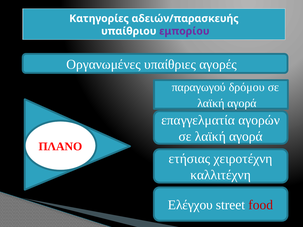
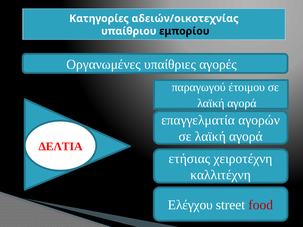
αδειών/παρασκευής: αδειών/παρασκευής -> αδειών/οικοτεχνίας
εμπορίου colour: purple -> black
δρόμου: δρόμου -> έτοιμου
ΠΛΑΝΟ: ΠΛΑΝΟ -> ΔΕΛΤΙΑ
